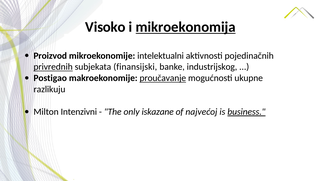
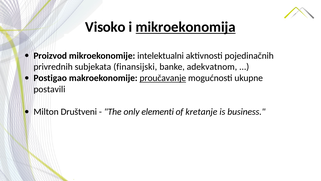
privrednih underline: present -> none
industrijskog: industrijskog -> adekvatnom
razlikuju: razlikuju -> postavili
Intenzivni: Intenzivni -> Društveni
iskazane: iskazane -> elementi
najvećoj: najvećoj -> kretanje
business underline: present -> none
